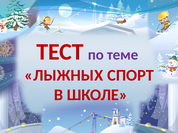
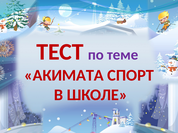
ЛЫЖНЫХ: ЛЫЖНЫХ -> АКИМАТА
